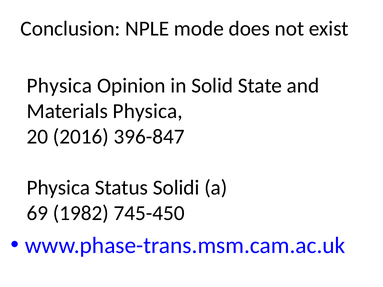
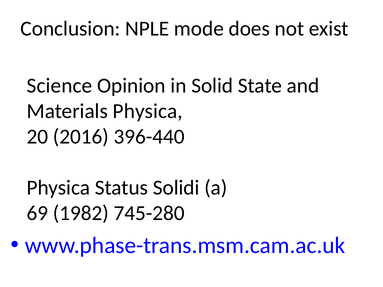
Physica at (59, 86): Physica -> Science
396-847: 396-847 -> 396-440
745-450: 745-450 -> 745-280
